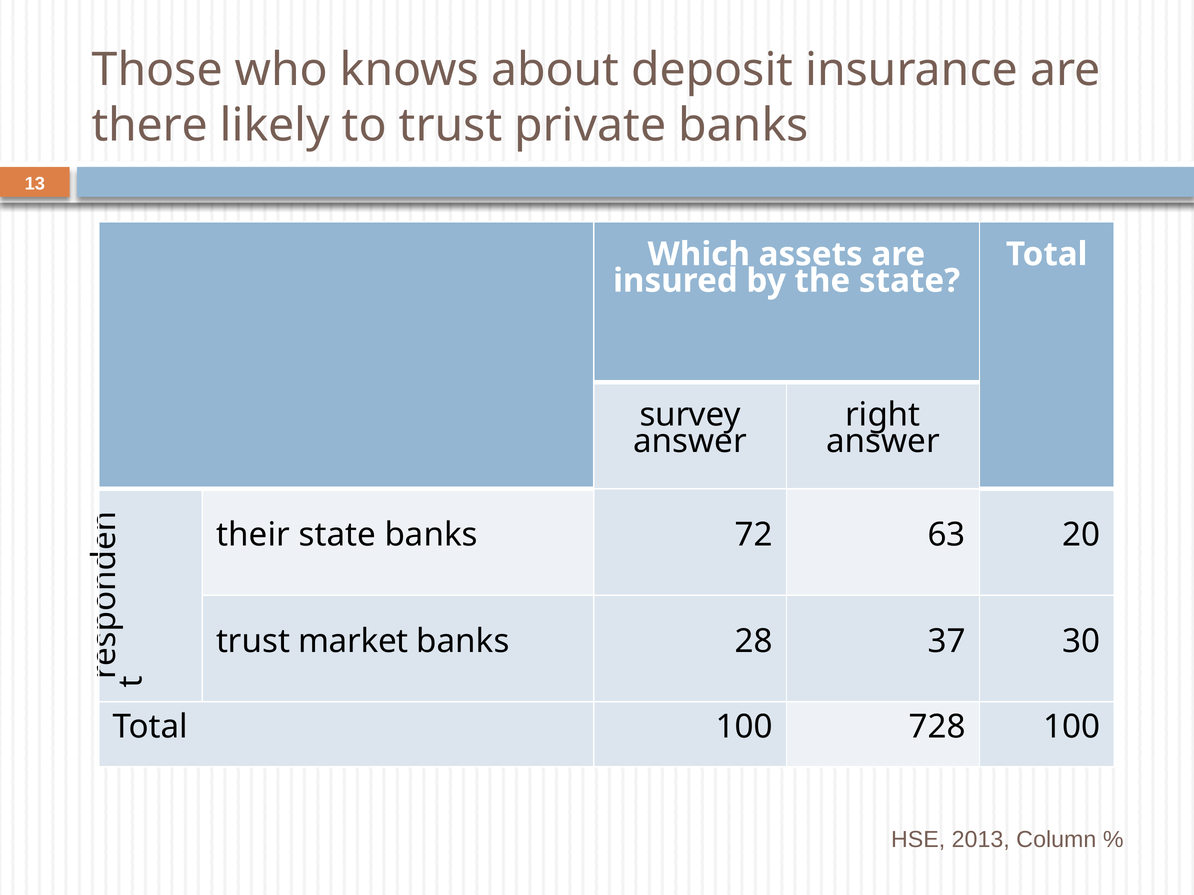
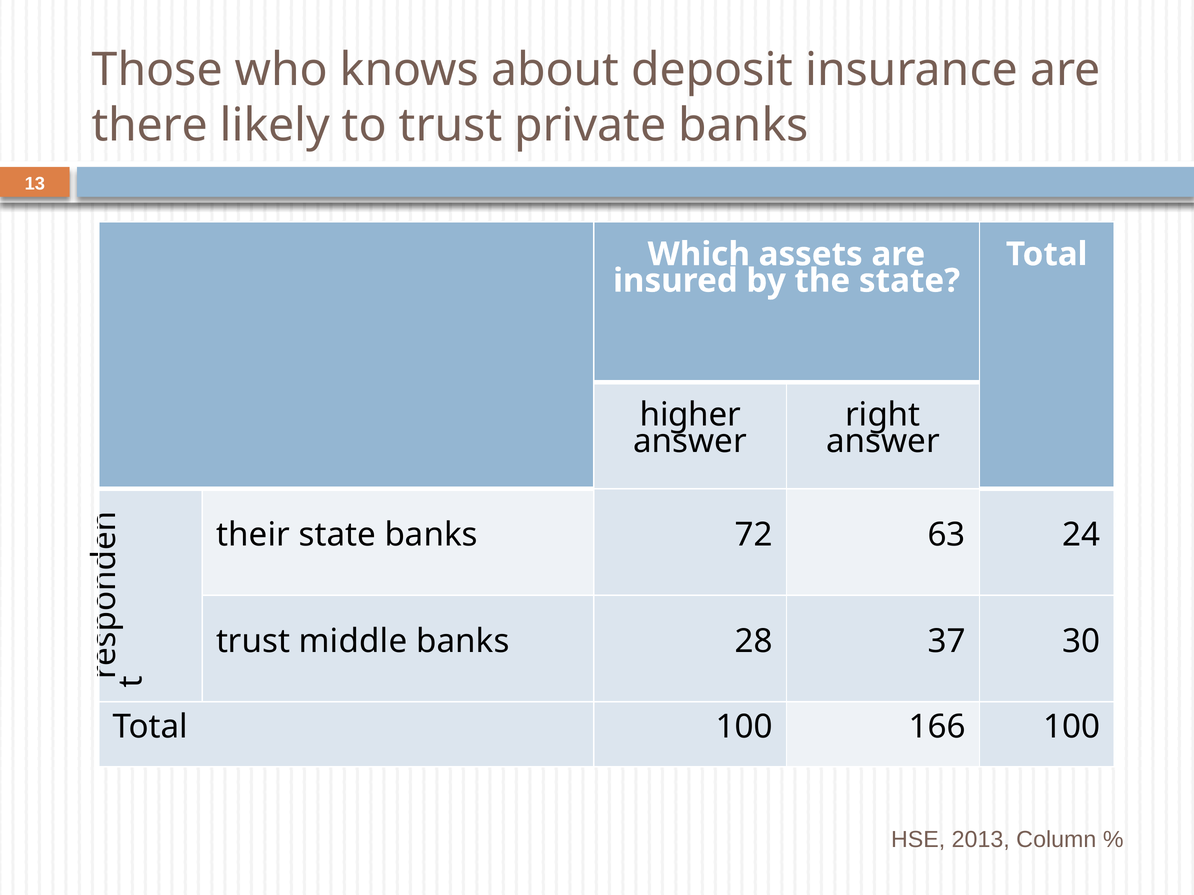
survey: survey -> higher
20: 20 -> 24
market: market -> middle
728: 728 -> 166
